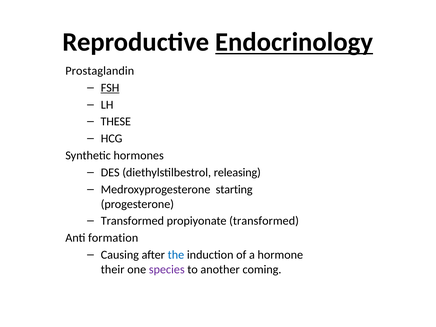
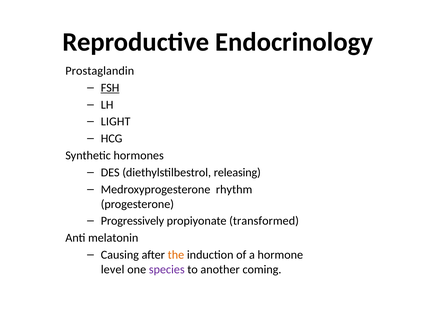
Endocrinology underline: present -> none
THESE: THESE -> LIGHT
starting: starting -> rhythm
Transformed at (132, 221): Transformed -> Progressively
formation: formation -> melatonin
the colour: blue -> orange
their: their -> level
